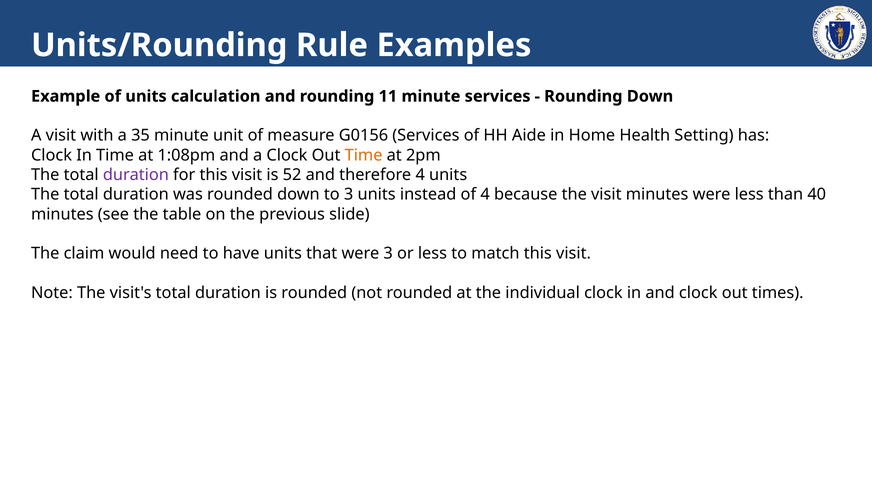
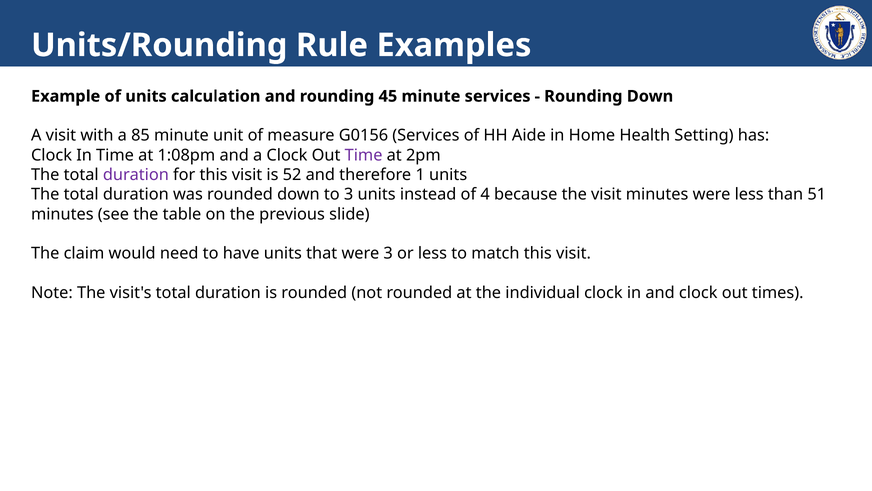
11: 11 -> 45
35: 35 -> 85
Time at (364, 155) colour: orange -> purple
therefore 4: 4 -> 1
40: 40 -> 51
